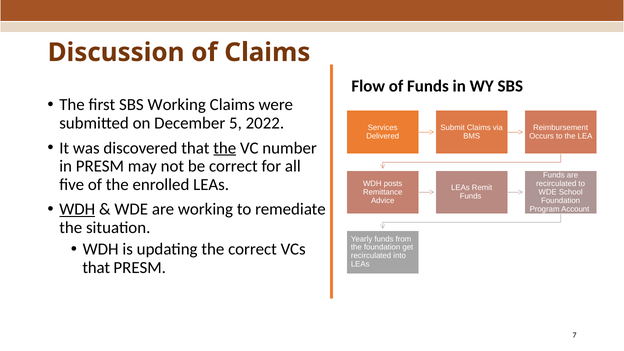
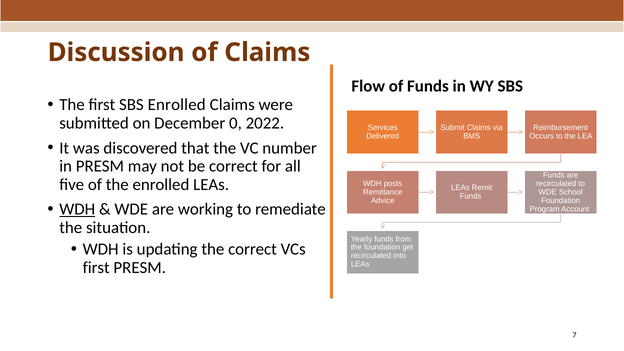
SBS Working: Working -> Enrolled
5: 5 -> 0
the at (225, 148) underline: present -> none
that at (96, 267): that -> first
